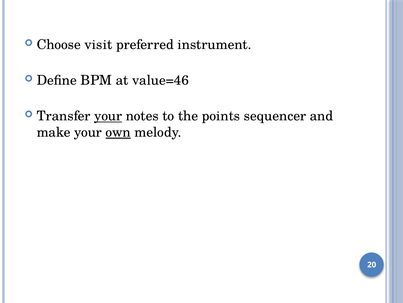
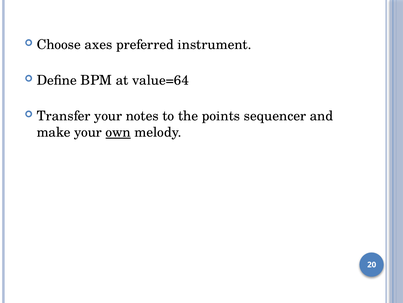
visit: visit -> axes
value=46: value=46 -> value=64
your at (108, 116) underline: present -> none
